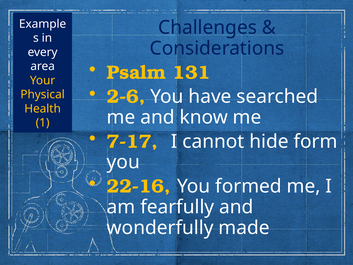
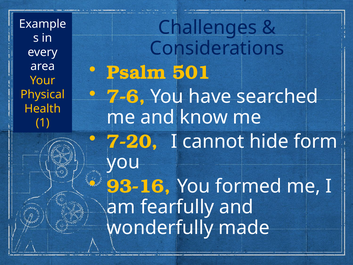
131: 131 -> 501
2-6: 2-6 -> 7-6
7-17: 7-17 -> 7-20
22-16: 22-16 -> 93-16
